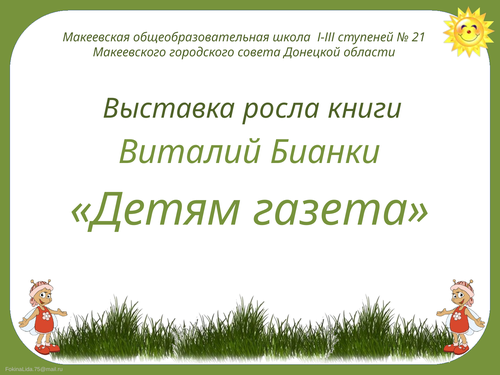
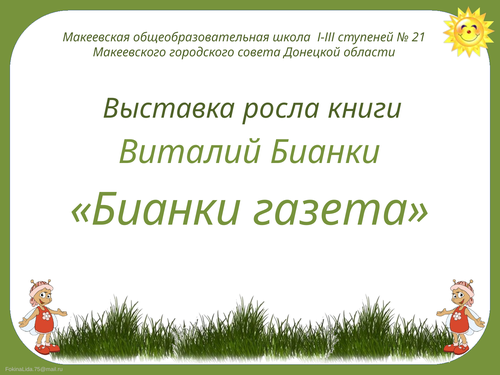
Детям at (156, 210): Детям -> Бианки
